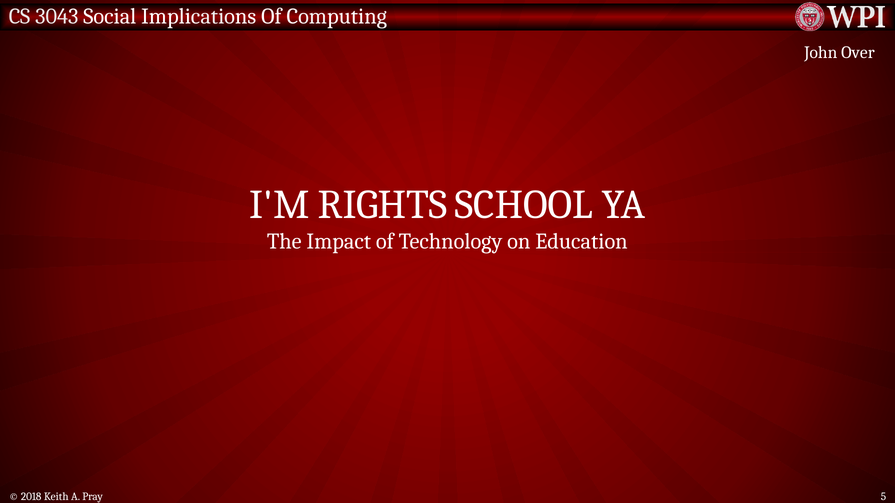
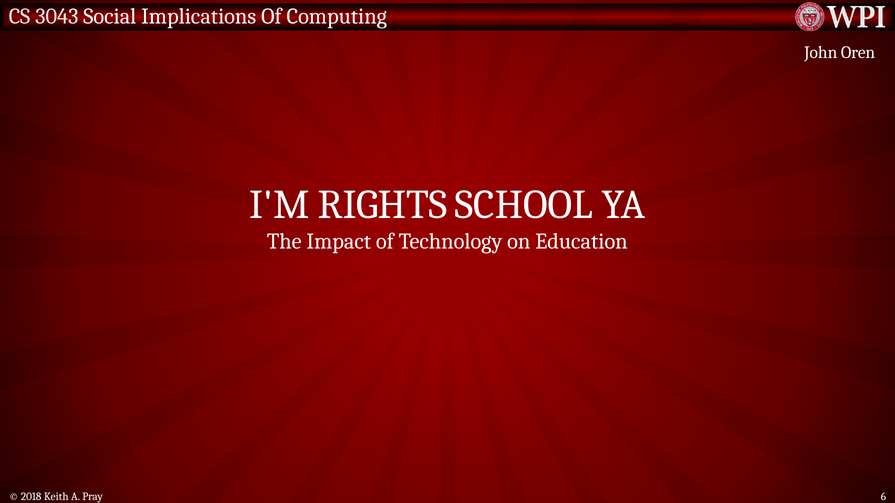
Over: Over -> Oren
5: 5 -> 6
